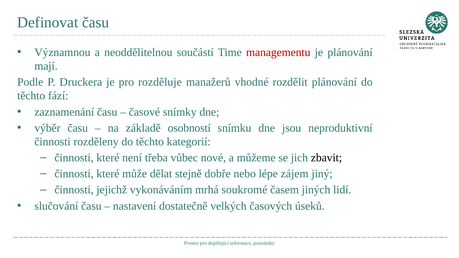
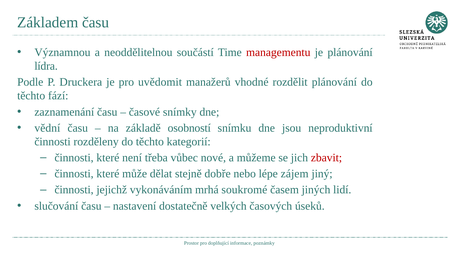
Definovat: Definovat -> Základem
mají: mají -> lídra
rozděluje: rozděluje -> uvědomit
výběr: výběr -> vědní
zbavit colour: black -> red
